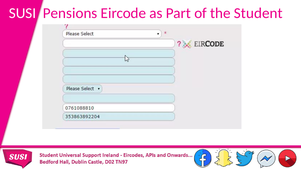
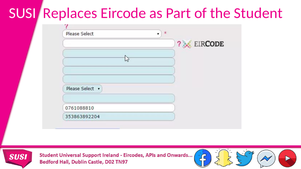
Pensions: Pensions -> Replaces
